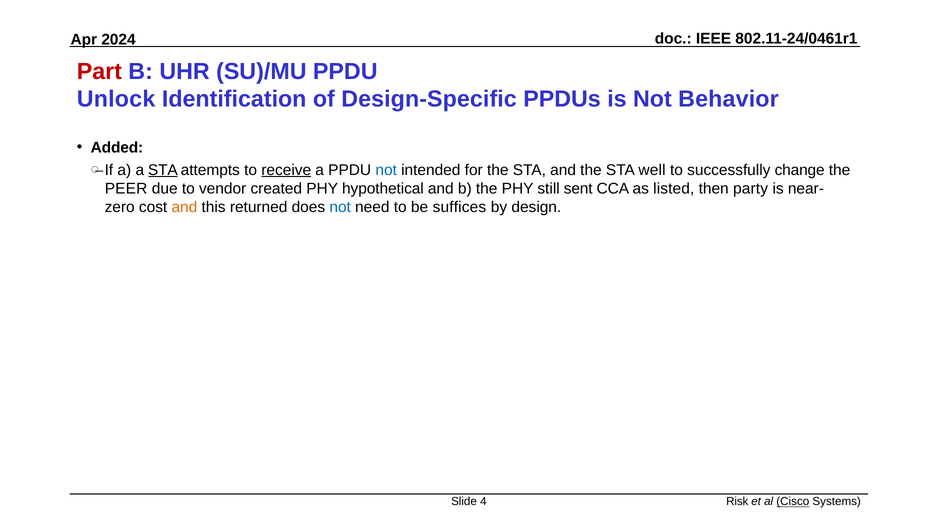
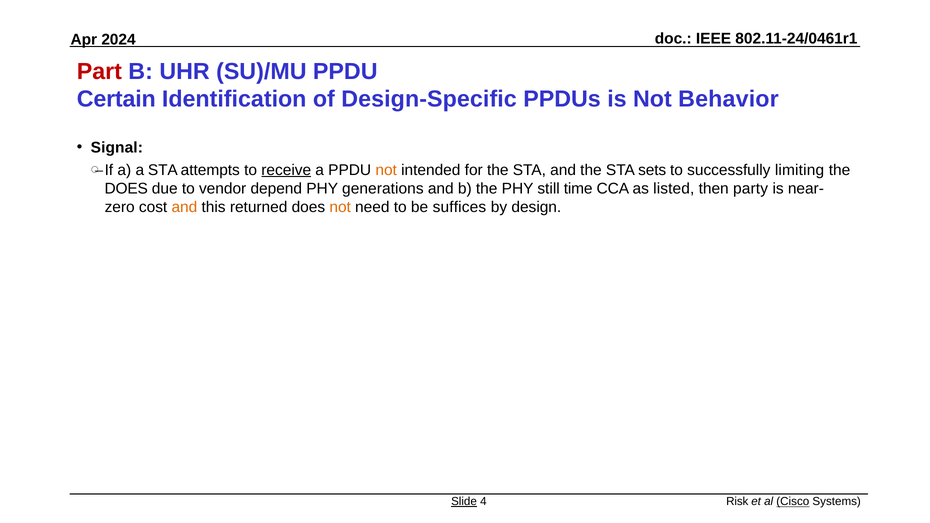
Unlock: Unlock -> Certain
Added: Added -> Signal
STA at (163, 170) underline: present -> none
not at (386, 170) colour: blue -> orange
well: well -> sets
change: change -> limiting
PEER at (126, 189): PEER -> DOES
created: created -> depend
hypothetical: hypothetical -> generations
sent: sent -> time
not at (340, 207) colour: blue -> orange
Slide underline: none -> present
